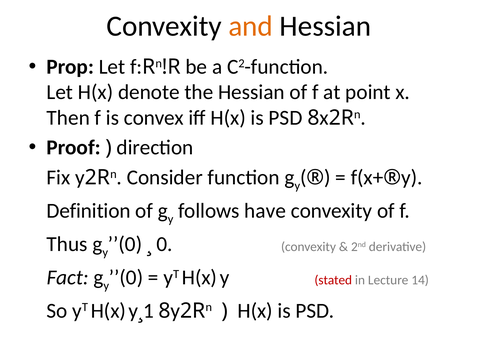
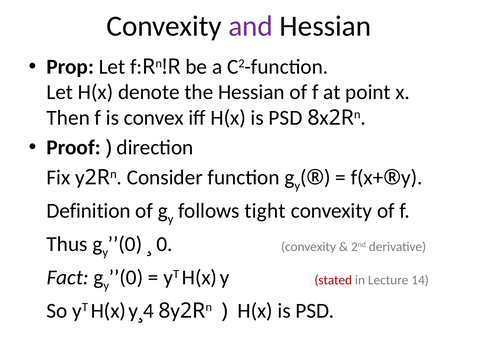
and colour: orange -> purple
have: have -> tight
1: 1 -> 4
